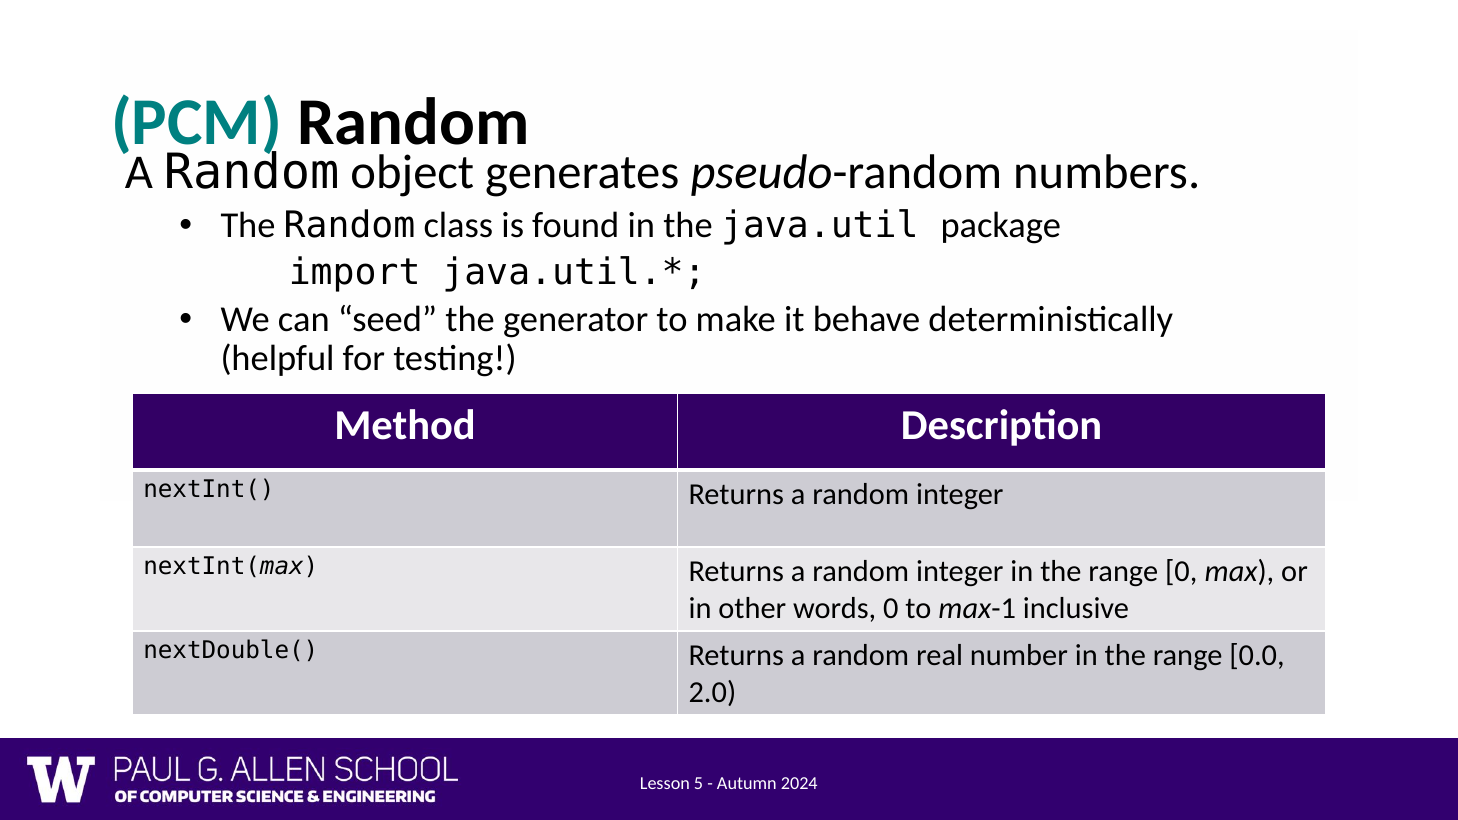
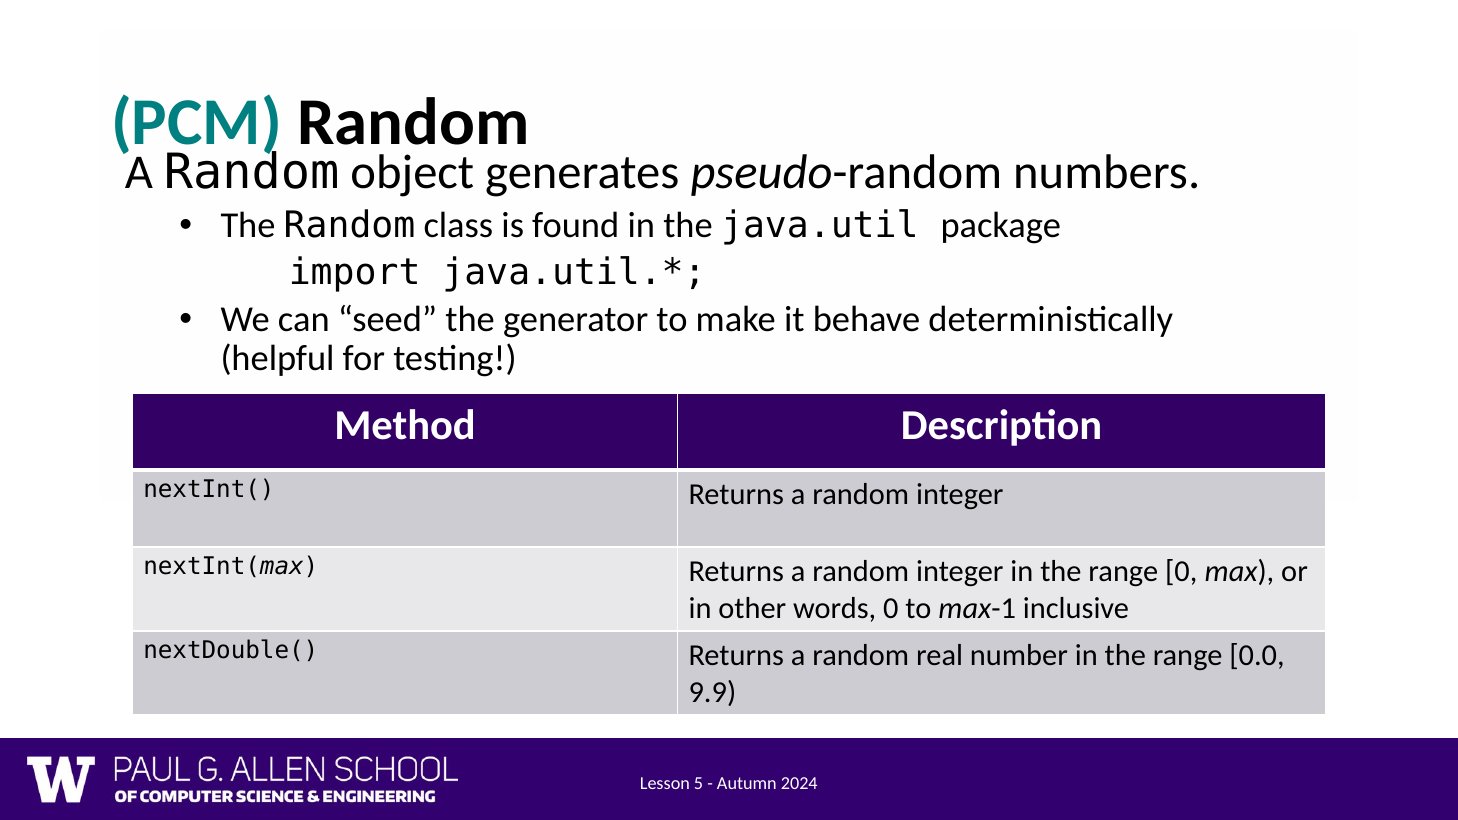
2.0: 2.0 -> 9.9
